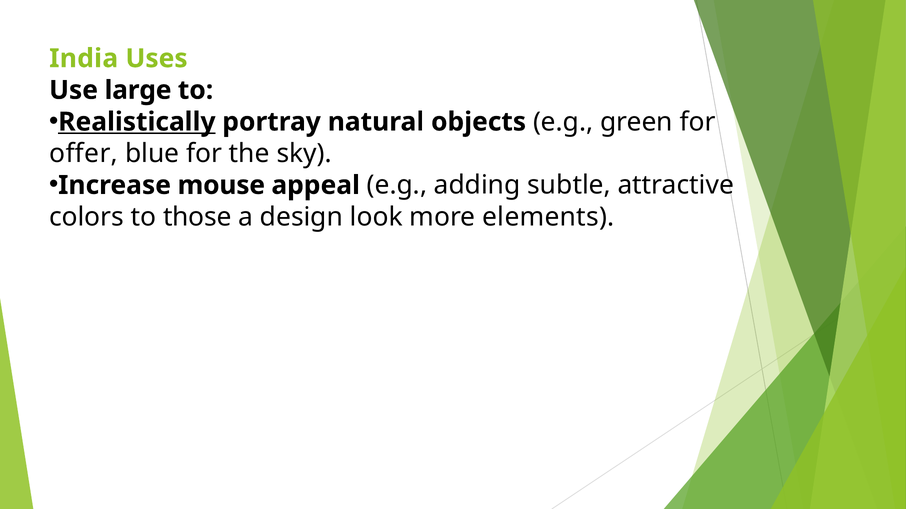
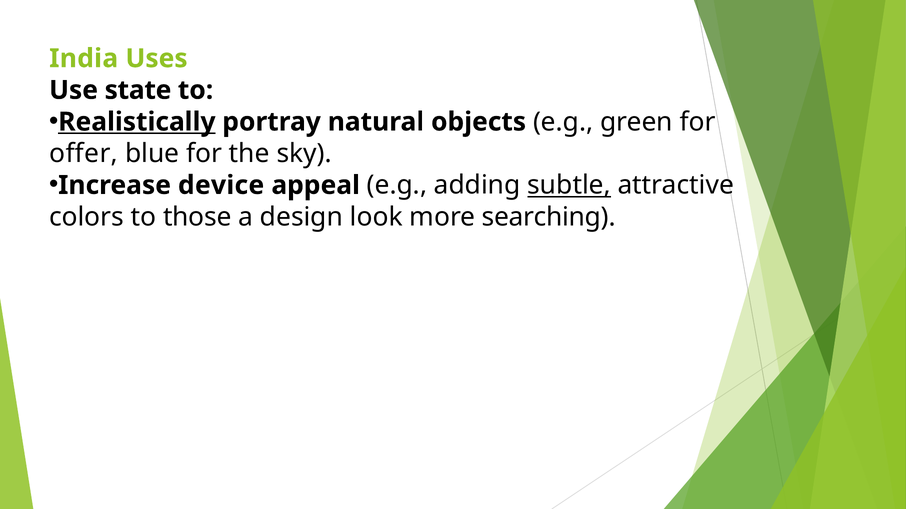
large: large -> state
mouse: mouse -> device
subtle underline: none -> present
elements: elements -> searching
